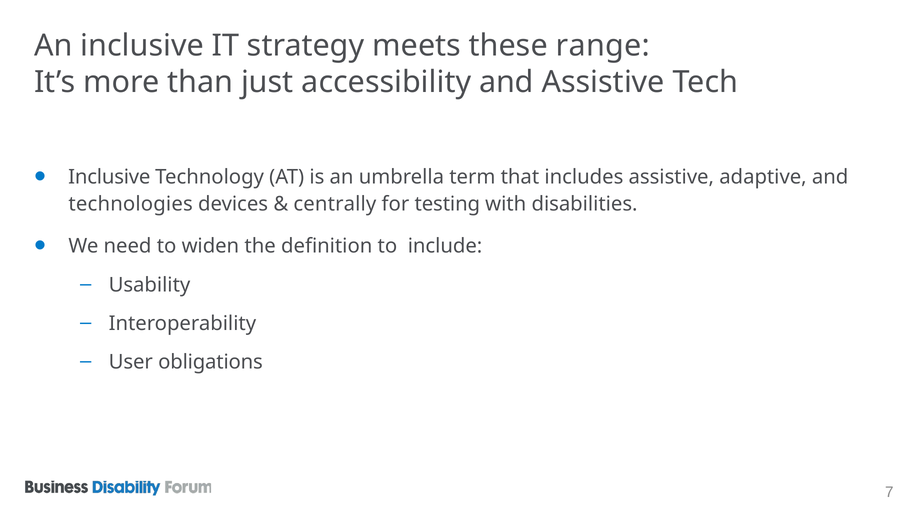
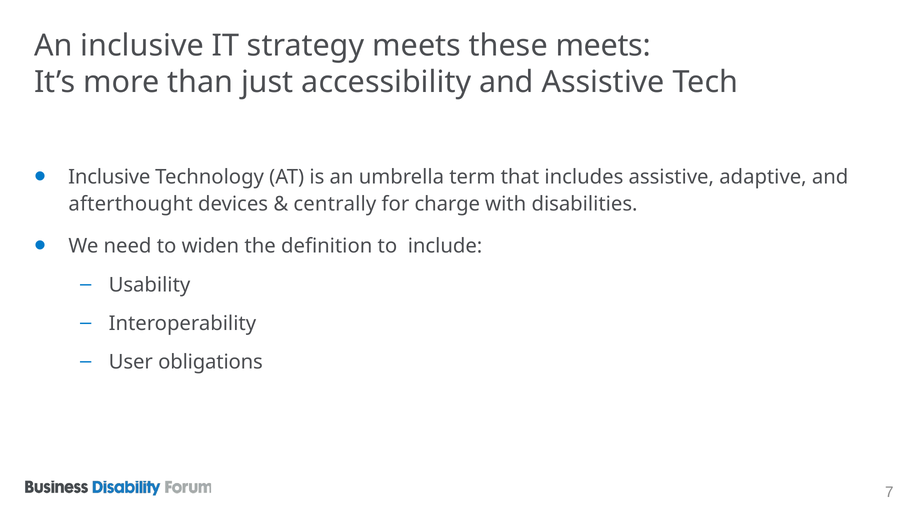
these range: range -> meets
technologies: technologies -> afterthought
testing: testing -> charge
